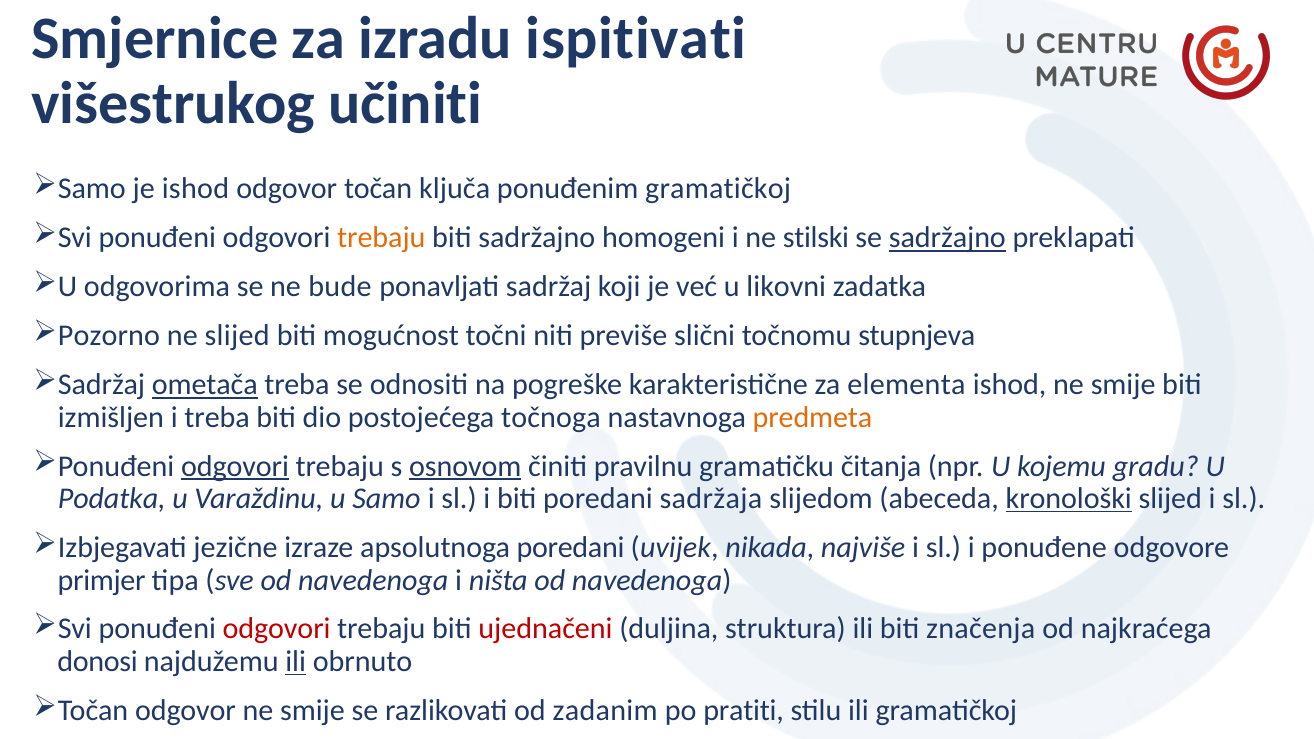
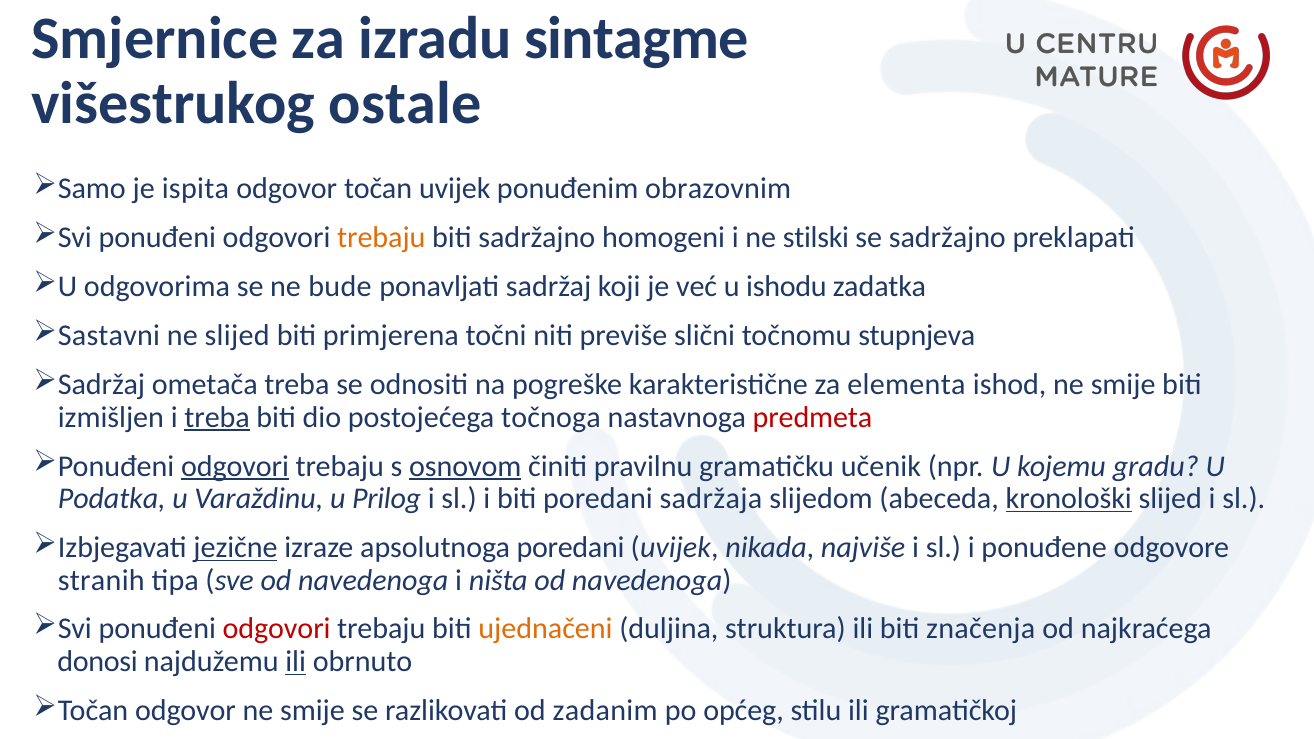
ispitivati: ispitivati -> sintagme
učiniti: učiniti -> ostale
je ishod: ishod -> ispita
točan ključa: ključa -> uvijek
ponuđenim gramatičkoj: gramatičkoj -> obrazovnim
sadržajno at (947, 238) underline: present -> none
likovni: likovni -> ishodu
Pozorno: Pozorno -> Sastavni
mogućnost: mogućnost -> primjerena
ometača underline: present -> none
treba at (217, 417) underline: none -> present
predmeta colour: orange -> red
čitanja: čitanja -> učenik
u Samo: Samo -> Prilog
jezične underline: none -> present
primjer: primjer -> stranih
ujednačeni colour: red -> orange
pratiti: pratiti -> općeg
